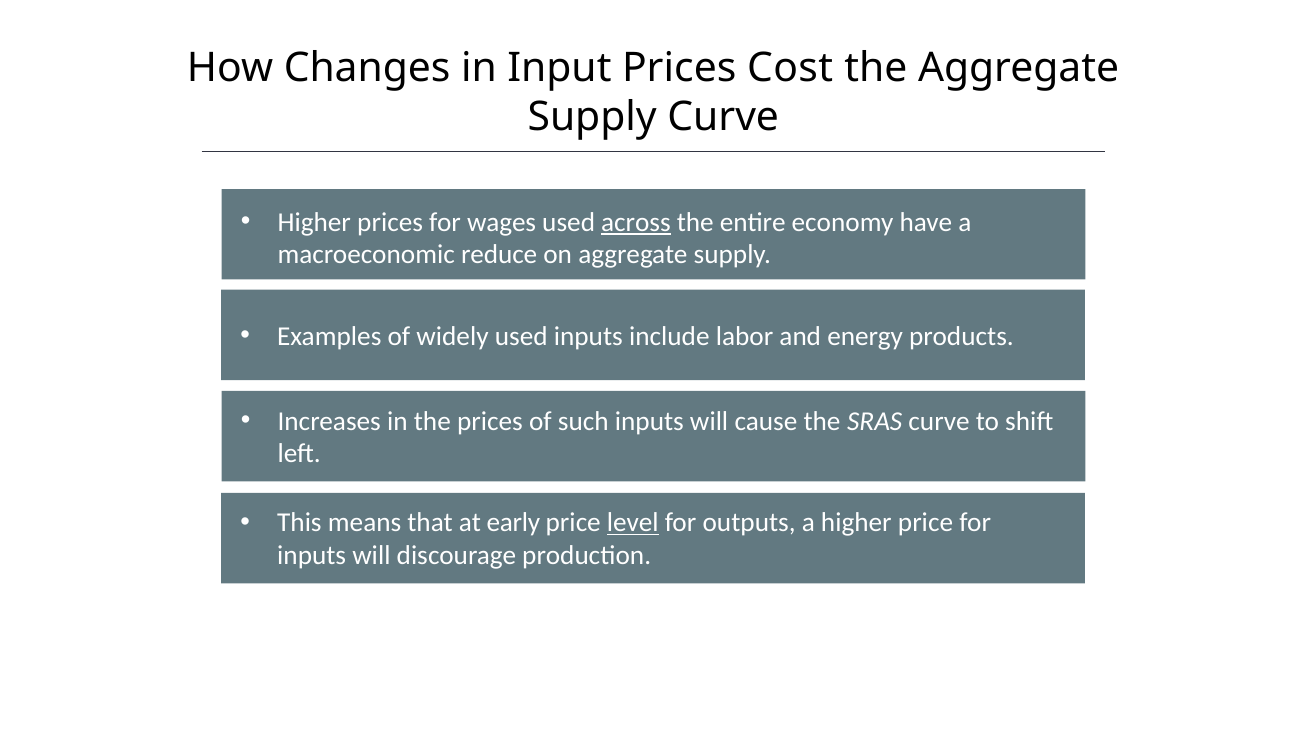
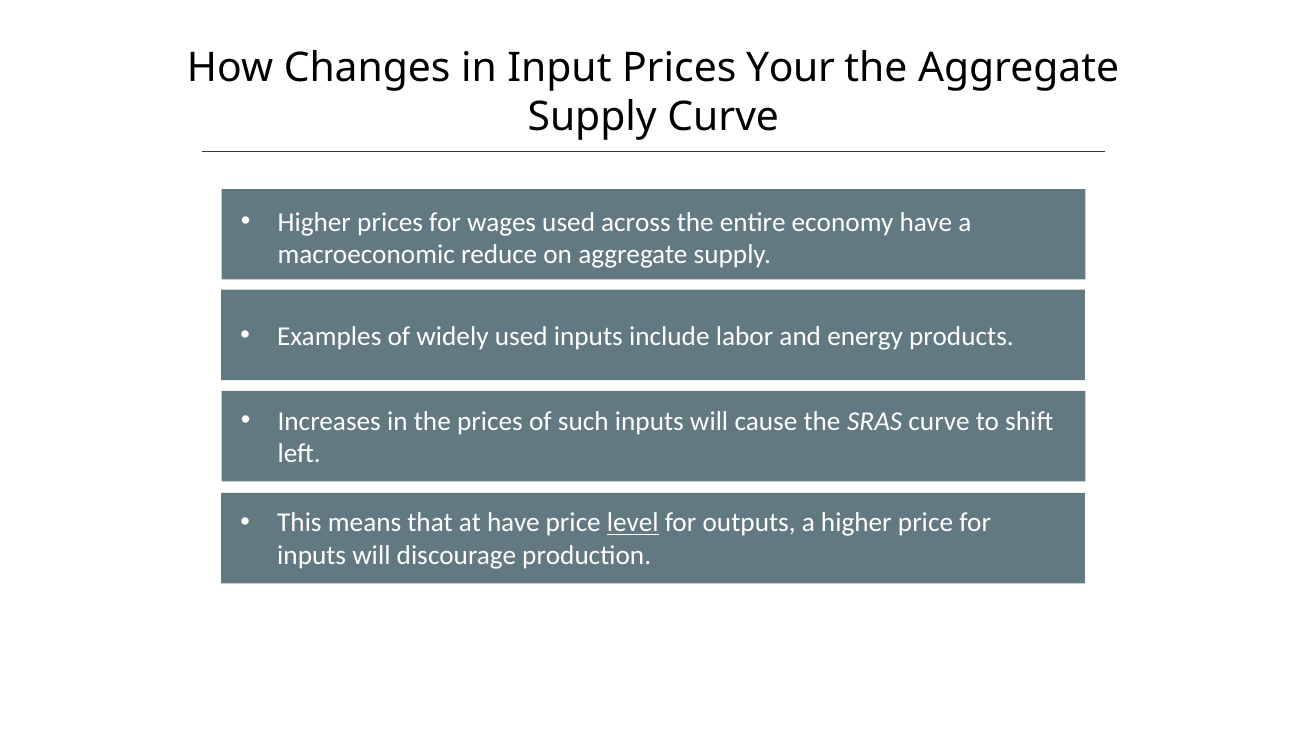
Cost: Cost -> Your
across underline: present -> none
at early: early -> have
